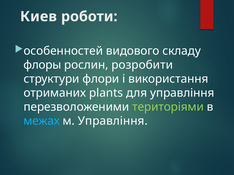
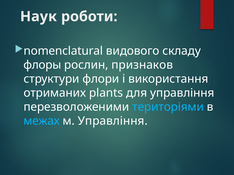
Киев: Киев -> Наук
особенностей: особенностей -> nomenclatural
розробити: розробити -> признаков
територіями colour: light green -> light blue
